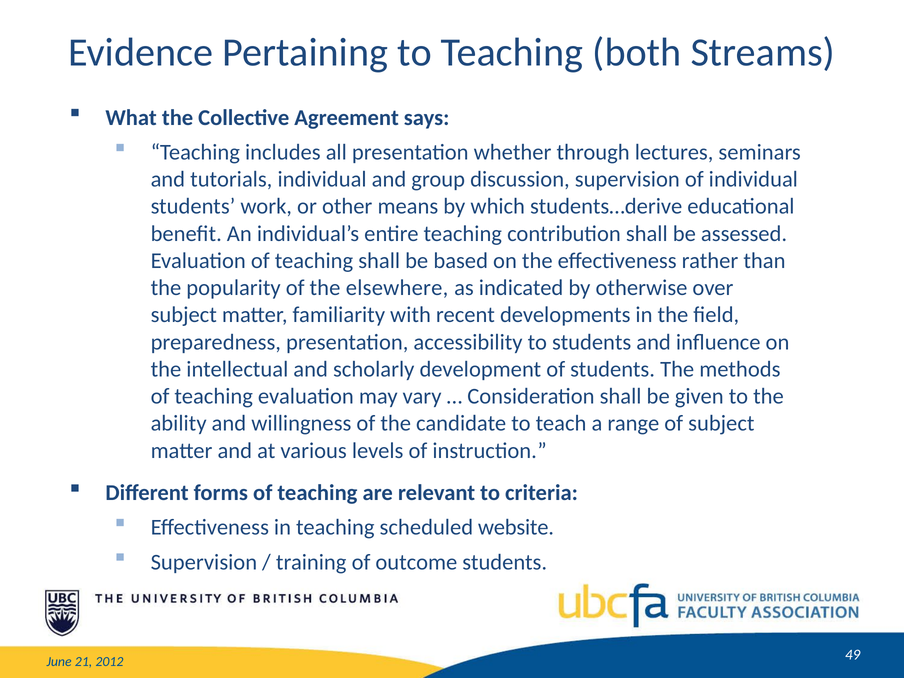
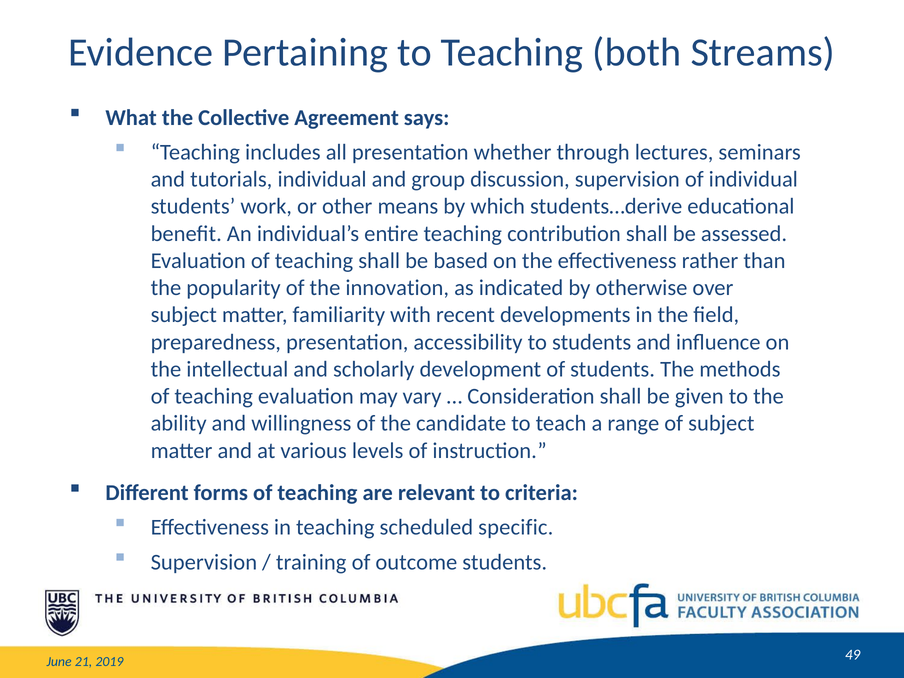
elsewhere: elsewhere -> innovation
website: website -> specific
2012: 2012 -> 2019
